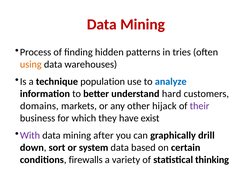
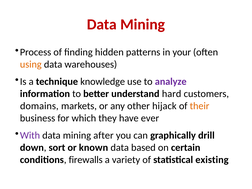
tries: tries -> your
population: population -> knowledge
analyze colour: blue -> purple
their colour: purple -> orange
exist: exist -> ever
system: system -> known
thinking: thinking -> existing
